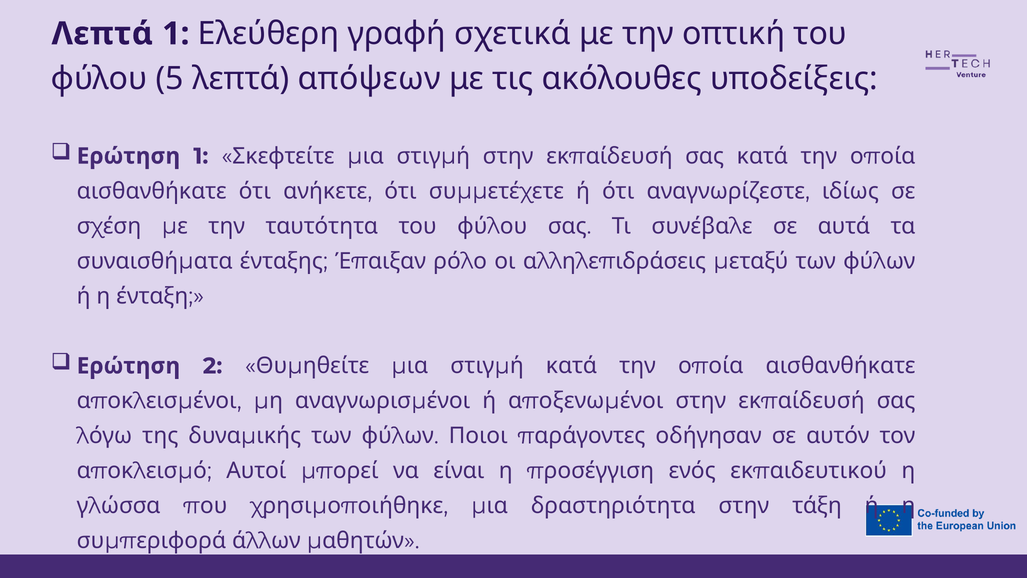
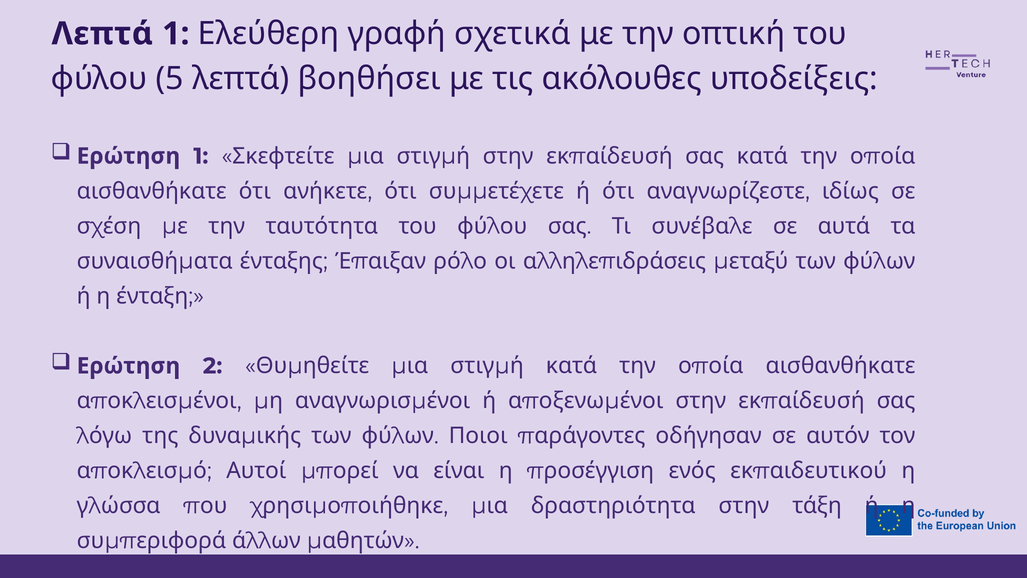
απόψεων: απόψεων -> βοηθήσει
